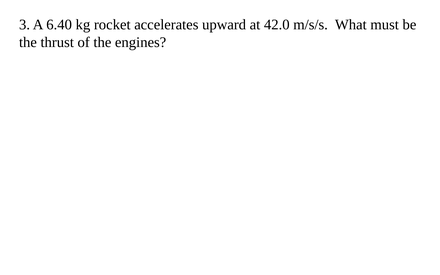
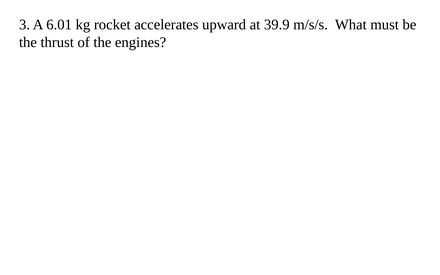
6.40: 6.40 -> 6.01
42.0: 42.0 -> 39.9
